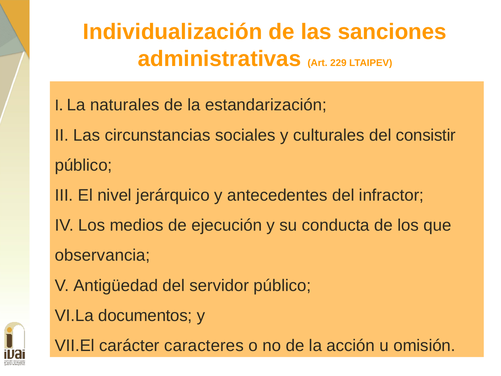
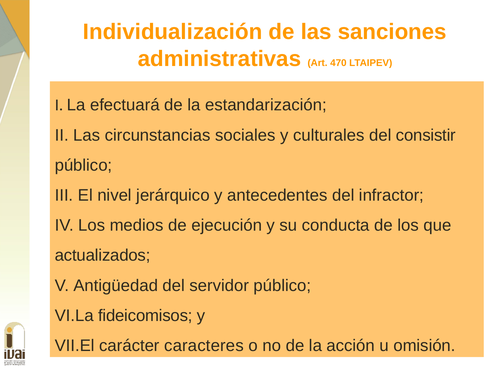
229: 229 -> 470
naturales: naturales -> efectuará
observancia: observancia -> actualizados
documentos: documentos -> fideicomisos
